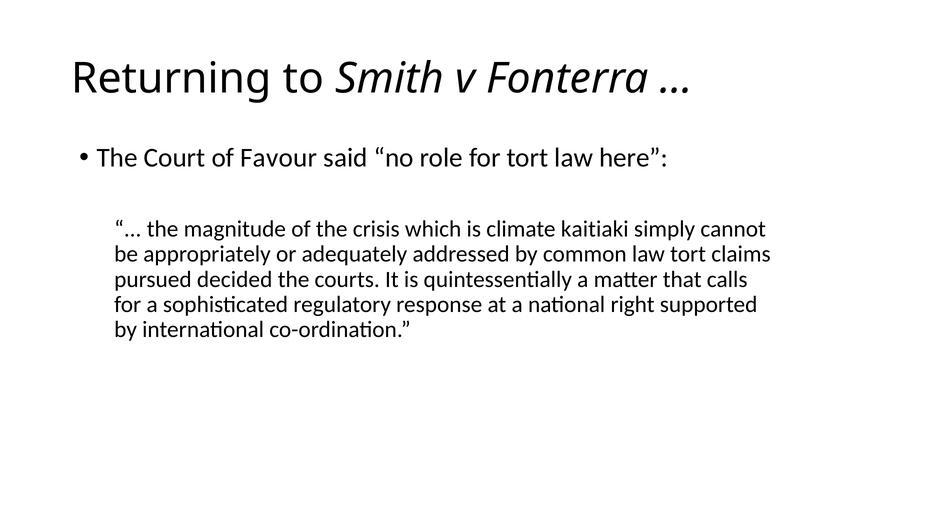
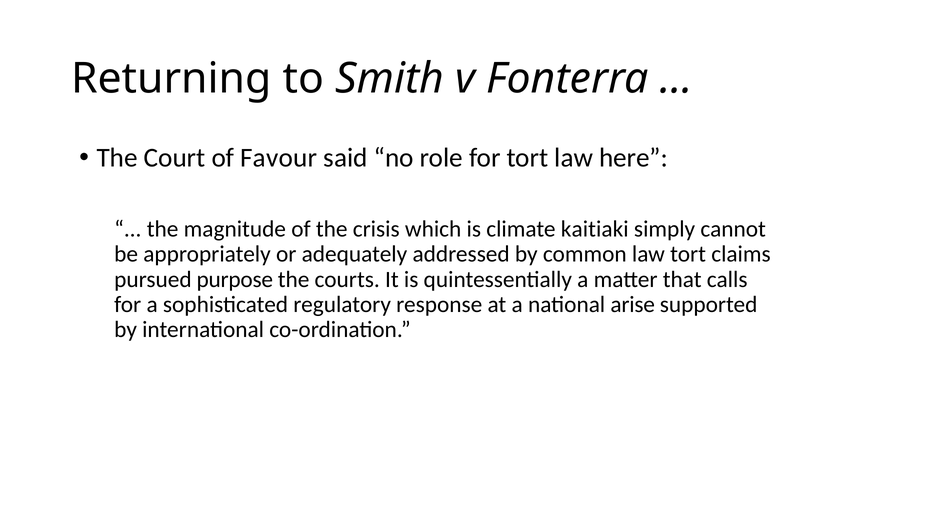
decided: decided -> purpose
right: right -> arise
